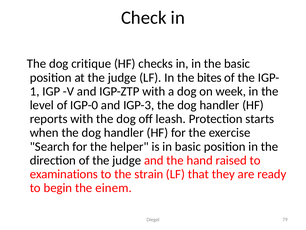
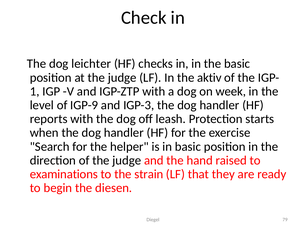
critique: critique -> leichter
bites: bites -> aktiv
IGP-0: IGP-0 -> IGP-9
einem: einem -> diesen
